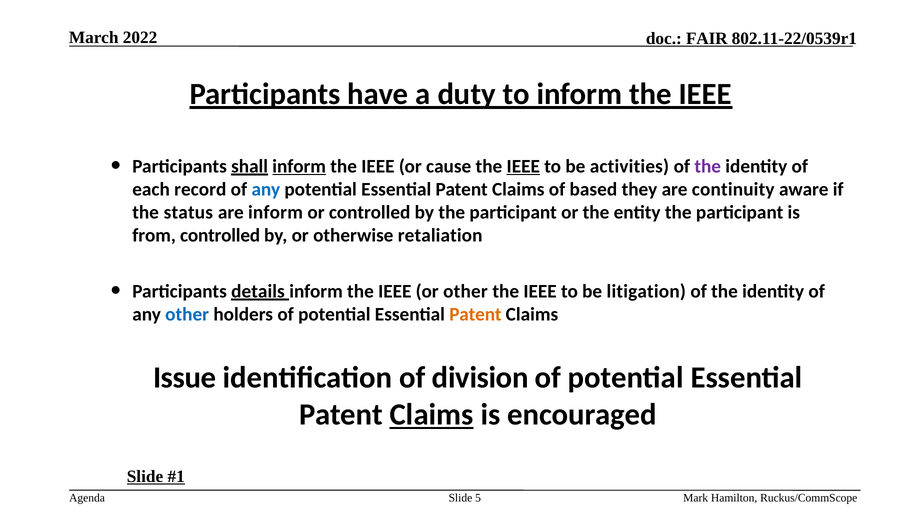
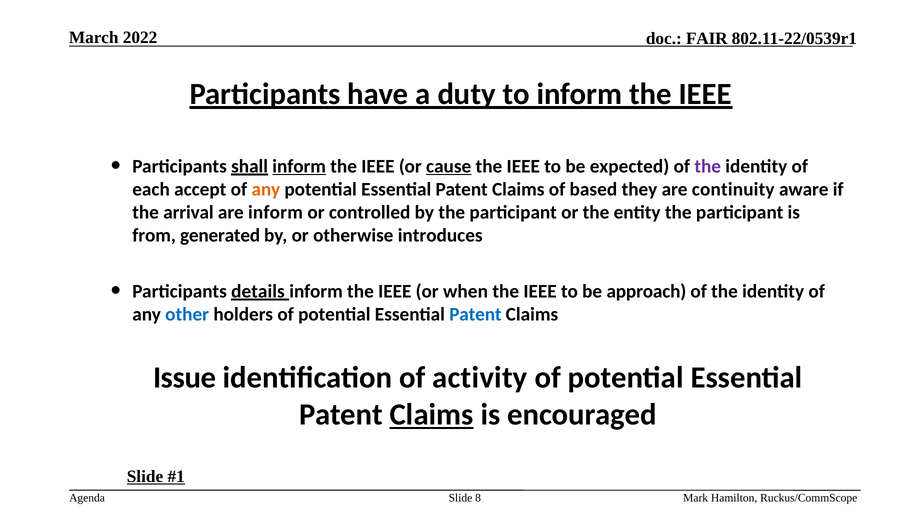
cause underline: none -> present
IEEE at (523, 166) underline: present -> none
activities: activities -> expected
record: record -> accept
any at (266, 189) colour: blue -> orange
status: status -> arrival
from controlled: controlled -> generated
retaliation: retaliation -> introduces
or other: other -> when
litigation: litigation -> approach
Patent at (475, 314) colour: orange -> blue
division: division -> activity
5: 5 -> 8
